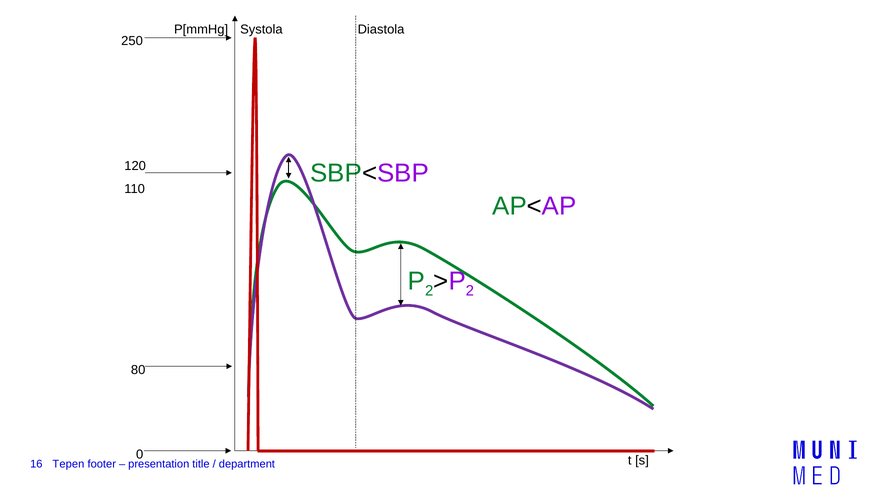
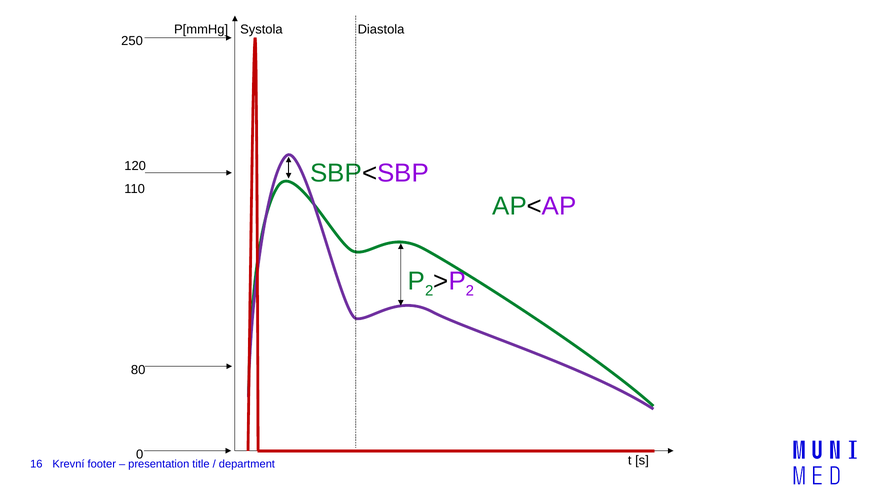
Tepen: Tepen -> Krevní
